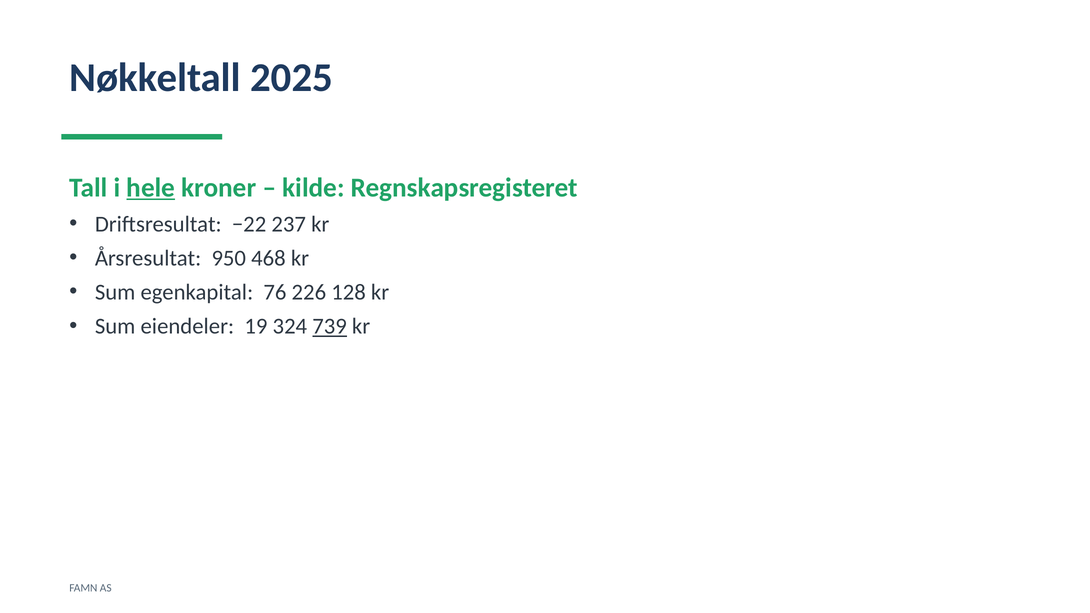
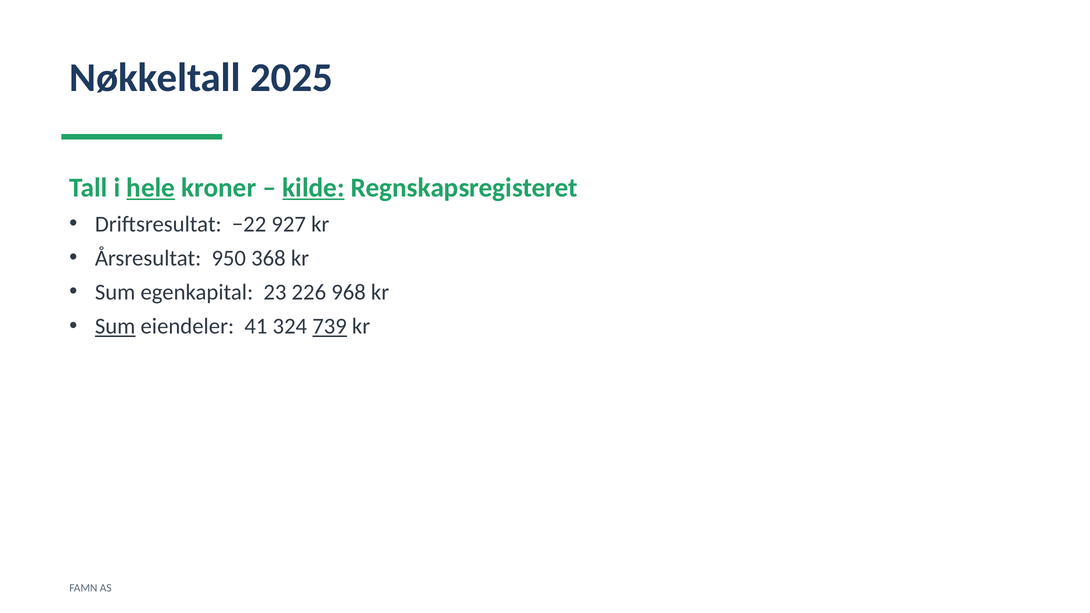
kilde underline: none -> present
237: 237 -> 927
468: 468 -> 368
76: 76 -> 23
128: 128 -> 968
Sum at (115, 326) underline: none -> present
19: 19 -> 41
